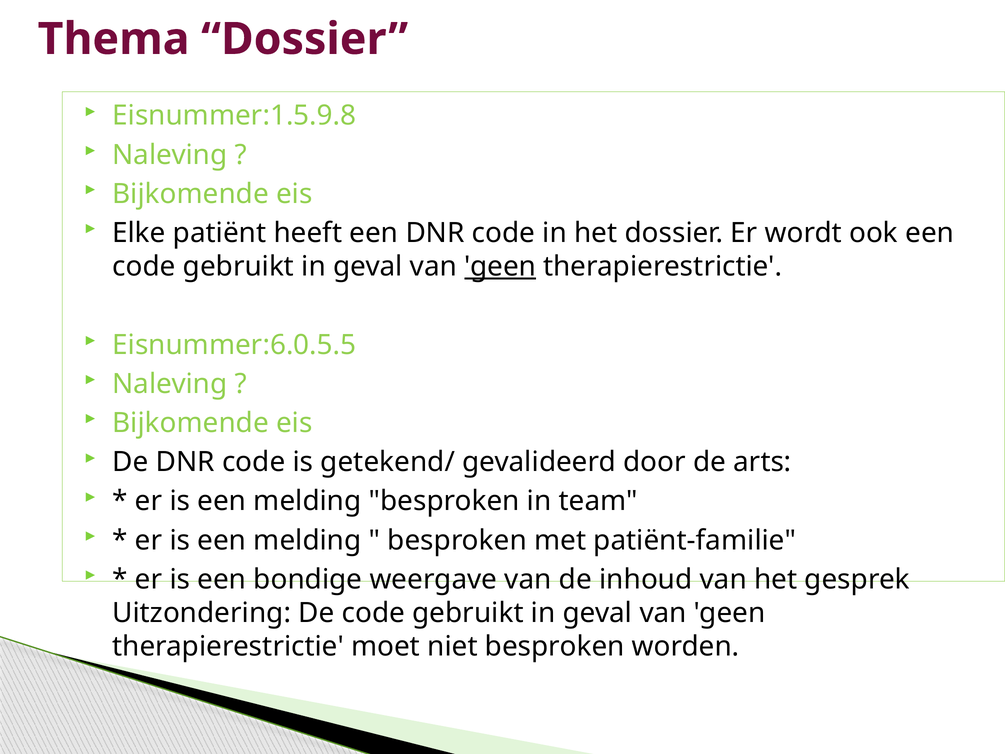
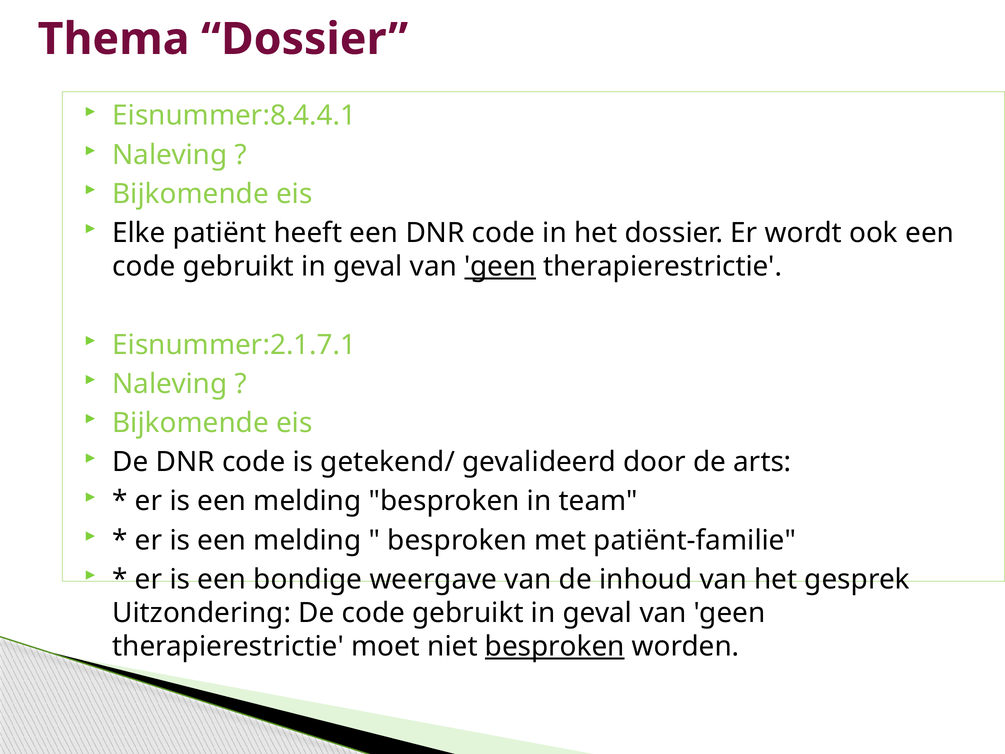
Eisnummer:1.5.9.8: Eisnummer:1.5.9.8 -> Eisnummer:8.4.4.1
Eisnummer:6.0.5.5: Eisnummer:6.0.5.5 -> Eisnummer:2.1.7.1
besproken at (555, 646) underline: none -> present
